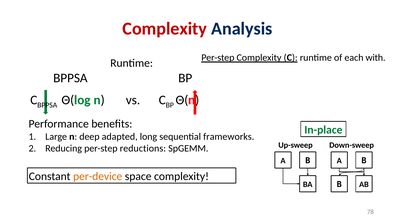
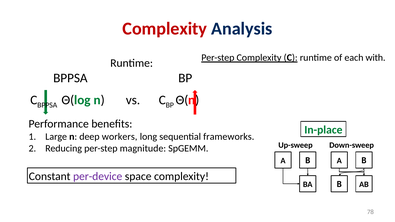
adapted: adapted -> workers
reductions: reductions -> magnitude
per-device colour: orange -> purple
